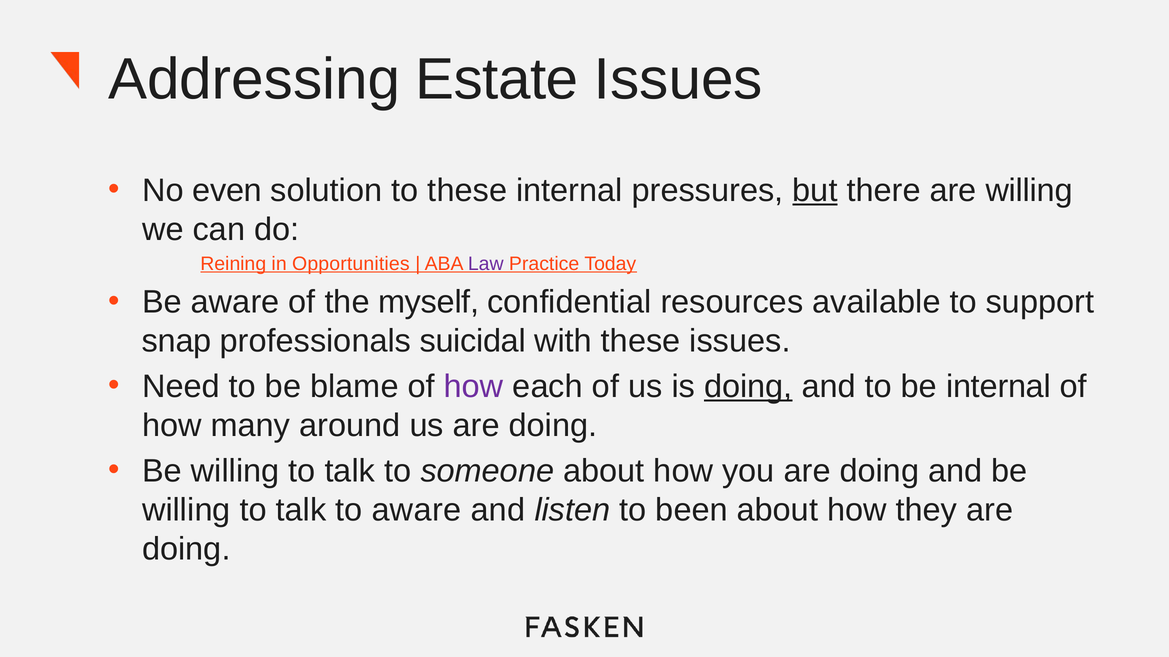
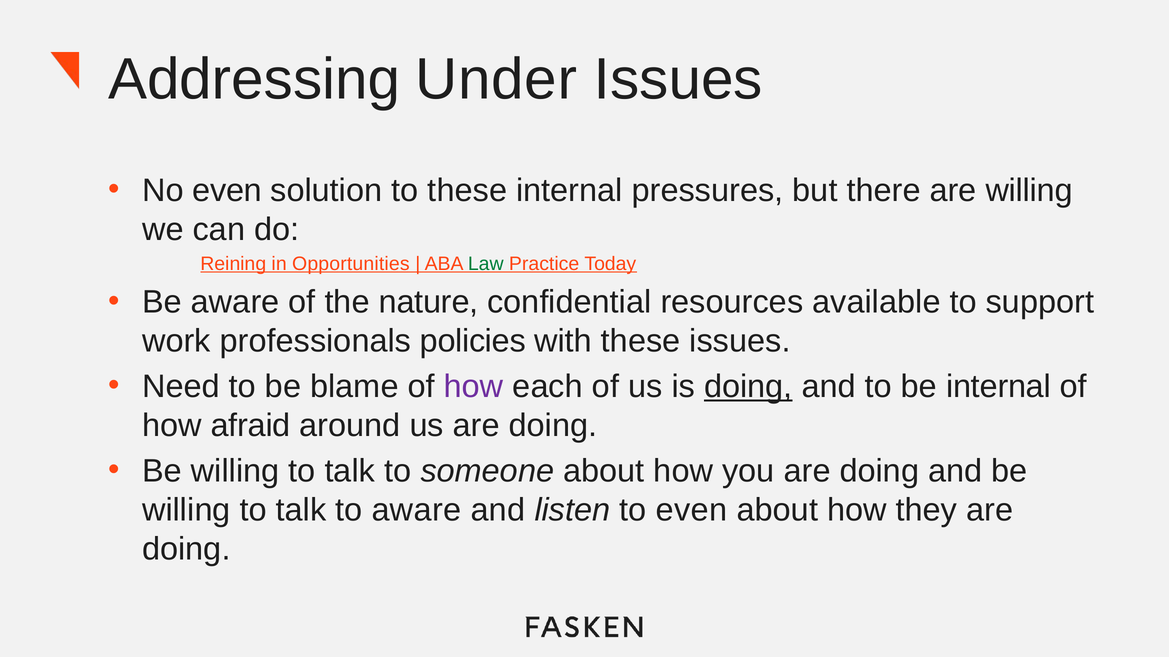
Estate: Estate -> Under
but underline: present -> none
Law colour: purple -> green
myself: myself -> nature
snap: snap -> work
suicidal: suicidal -> policies
many: many -> afraid
to been: been -> even
